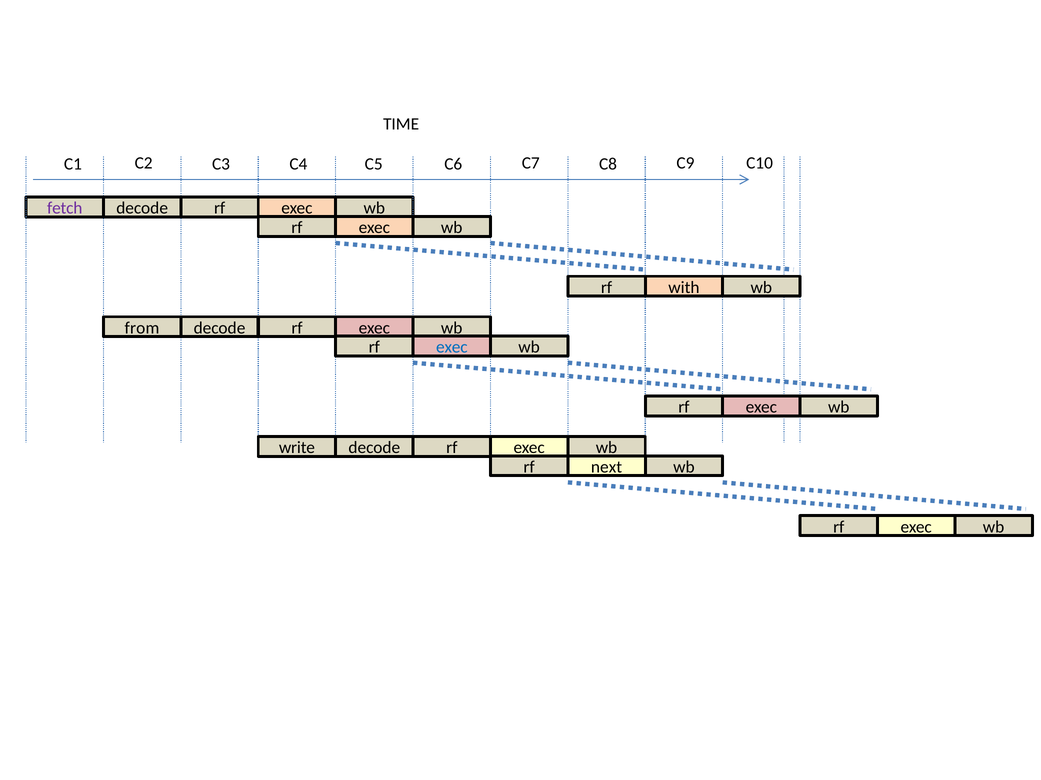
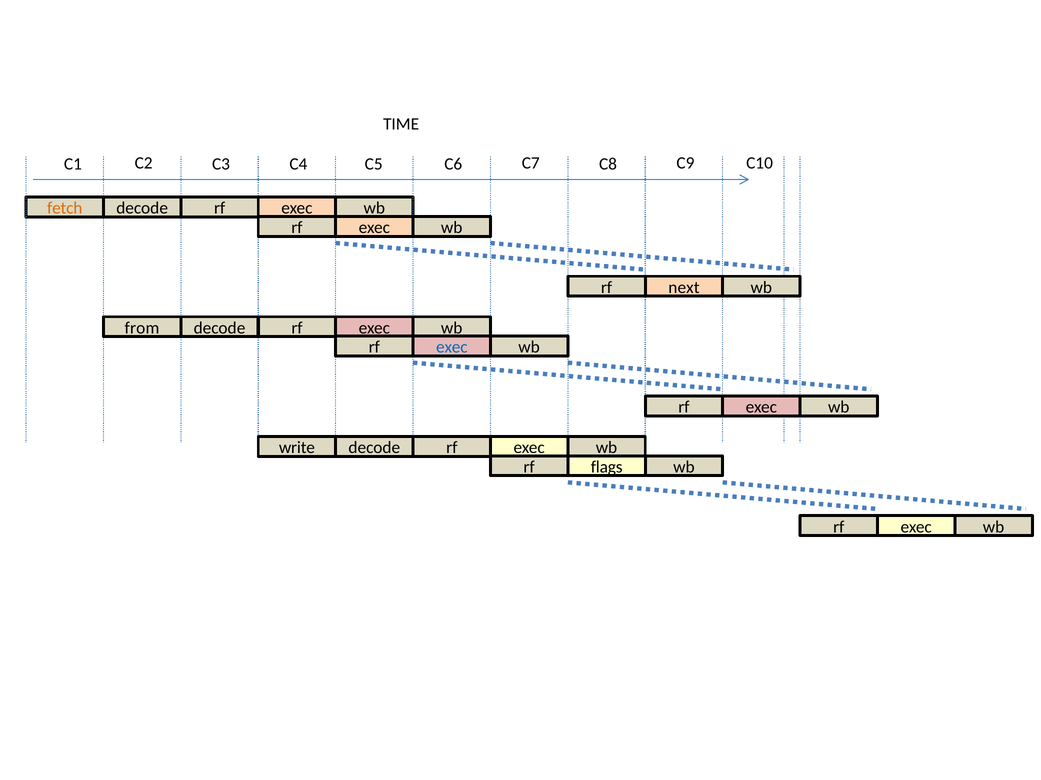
fetch colour: purple -> orange
with: with -> next
next: next -> flags
